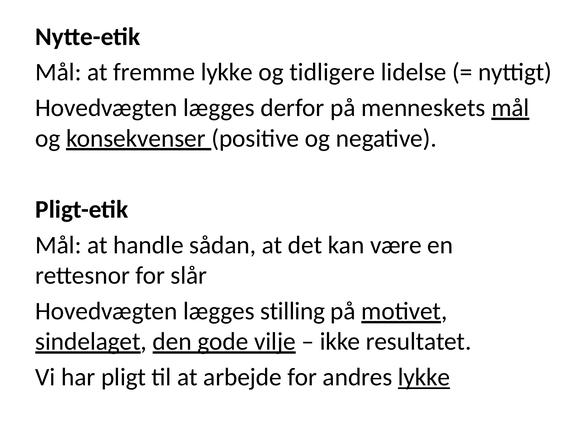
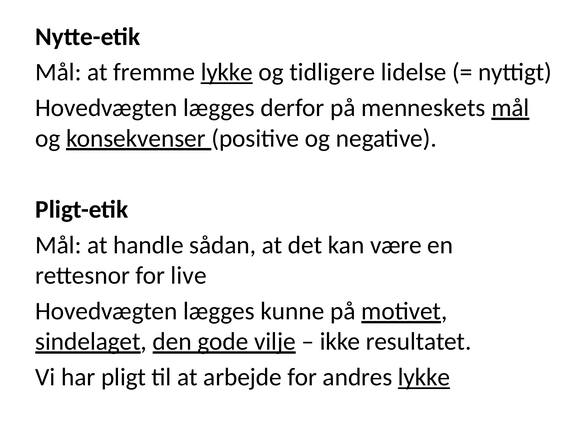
lykke at (227, 72) underline: none -> present
slår: slår -> live
stilling: stilling -> kunne
